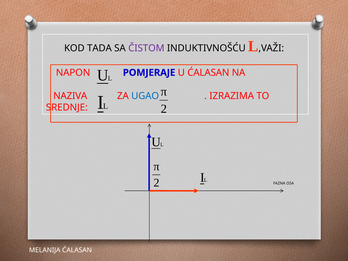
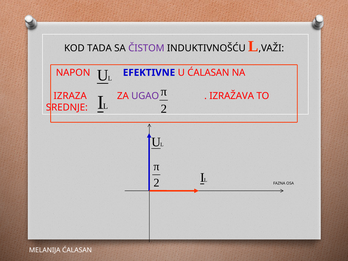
POMJERAJE: POMJERAJE -> EFEKTIVNE
NAZIVA: NAZIVA -> IZRAZA
UGAO colour: blue -> purple
IZRAZIMA: IZRAZIMA -> IZRAŽAVA
